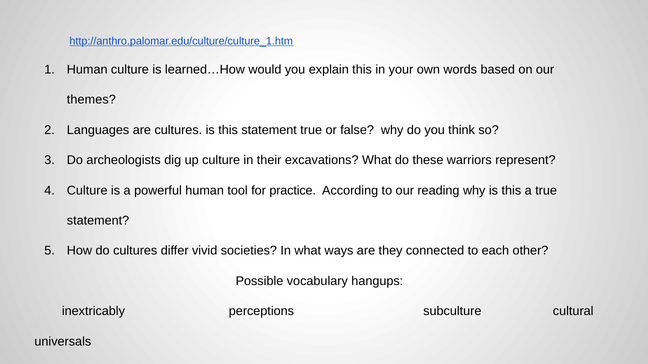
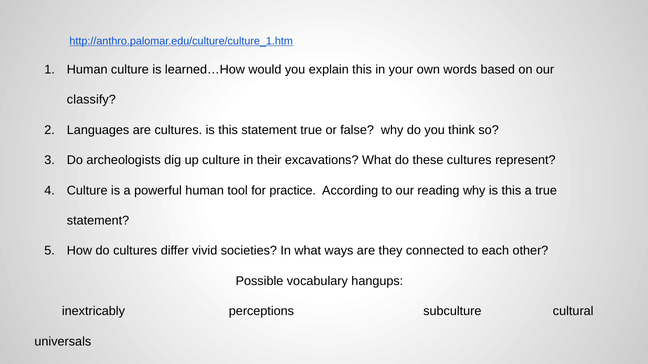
themes: themes -> classify
these warriors: warriors -> cultures
